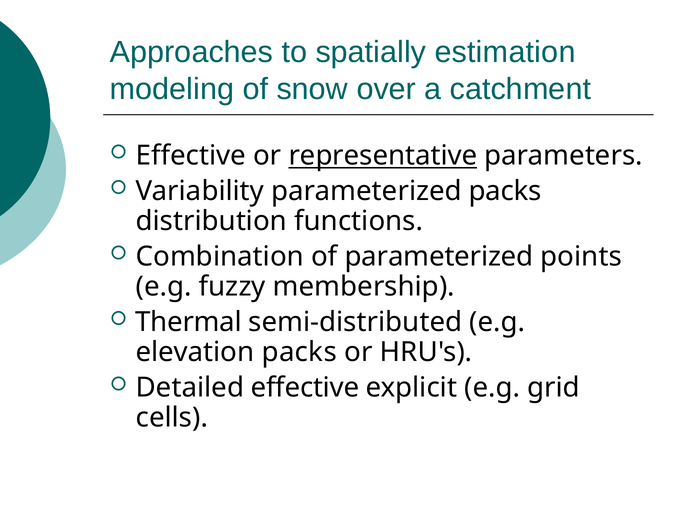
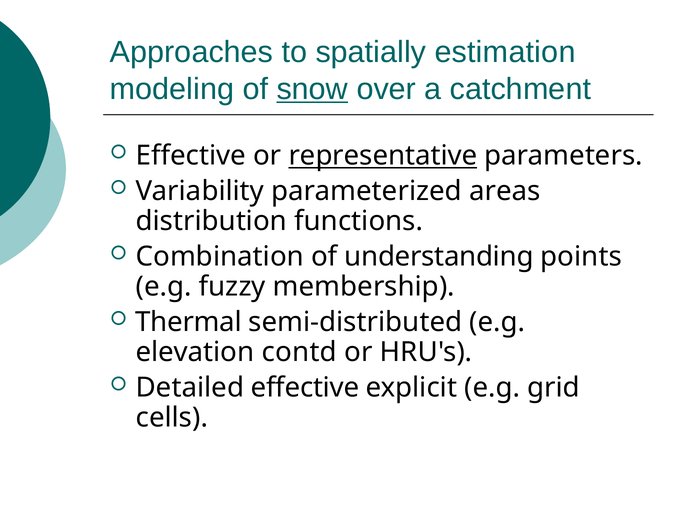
snow underline: none -> present
parameterized packs: packs -> areas
of parameterized: parameterized -> understanding
elevation packs: packs -> contd
